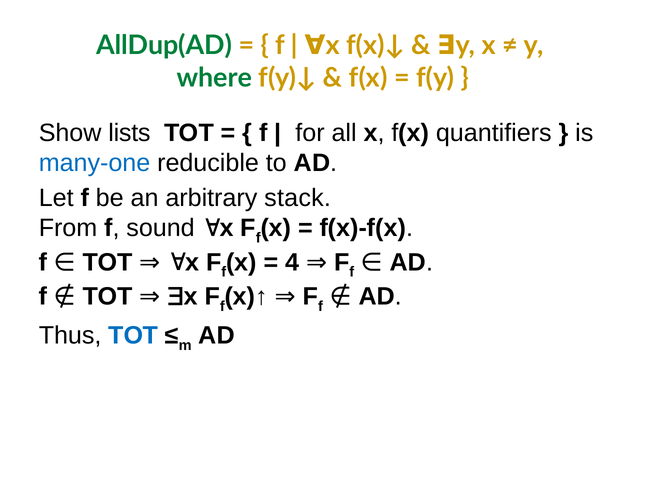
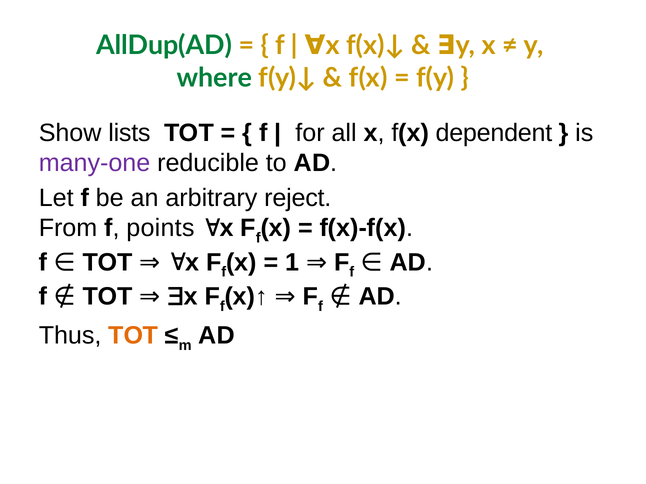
quantifiers: quantifiers -> dependent
many-one colour: blue -> purple
stack: stack -> reject
sound: sound -> points
4: 4 -> 1
TOT at (133, 336) colour: blue -> orange
